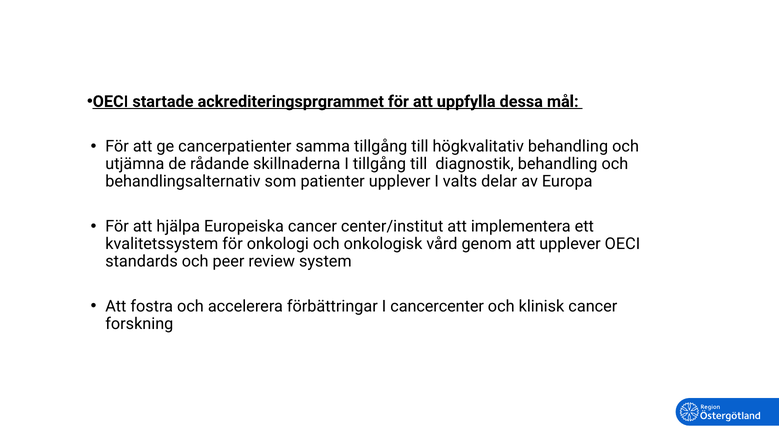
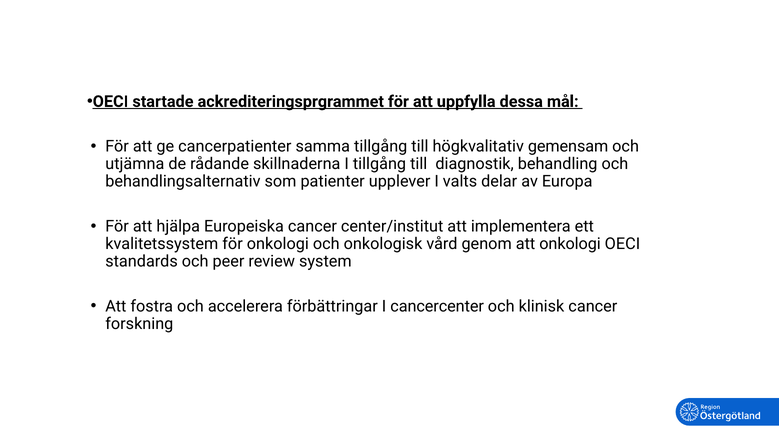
högkvalitativ behandling: behandling -> gemensam
att upplever: upplever -> onkologi
